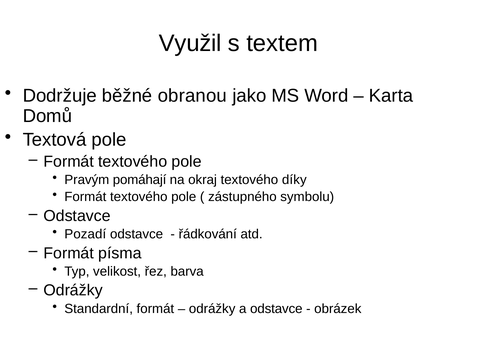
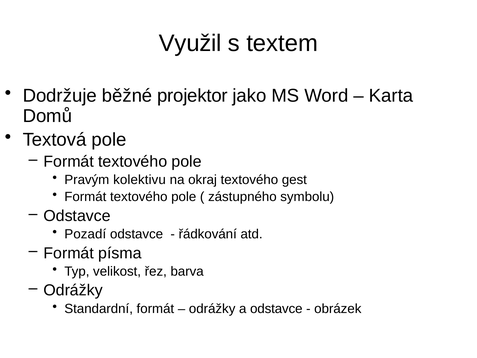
obranou: obranou -> projektor
pomáhají: pomáhají -> kolektivu
díky: díky -> gest
